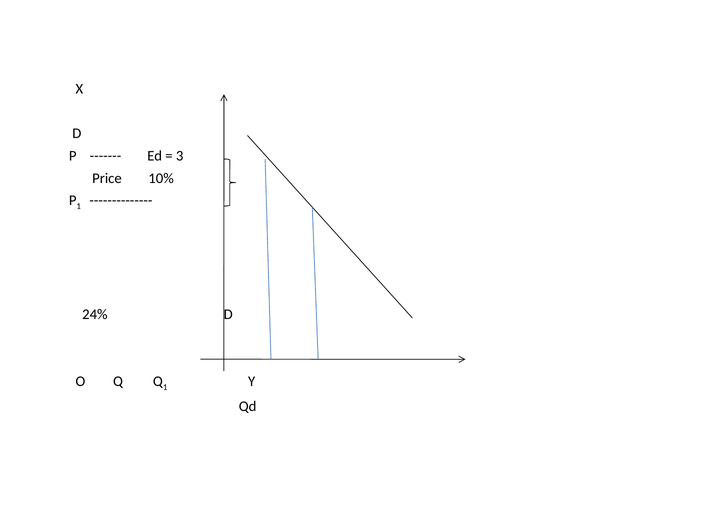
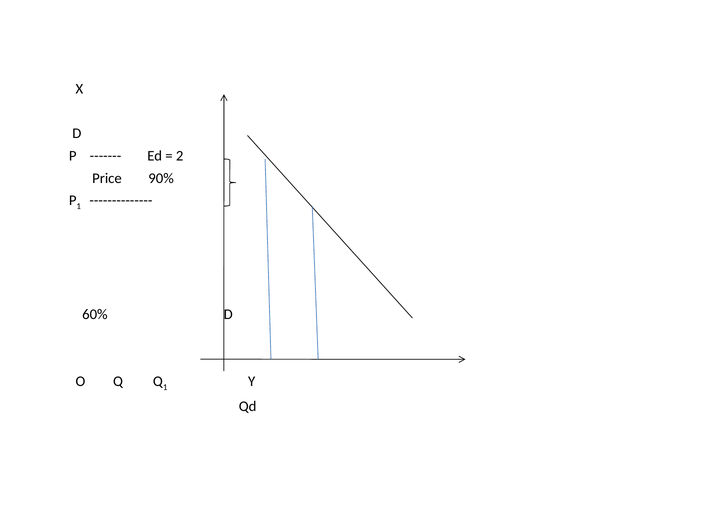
3: 3 -> 2
10%: 10% -> 90%
24%: 24% -> 60%
